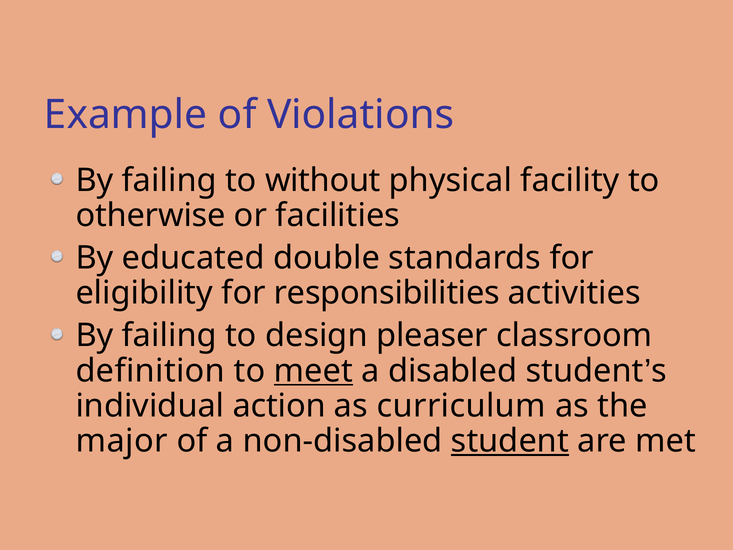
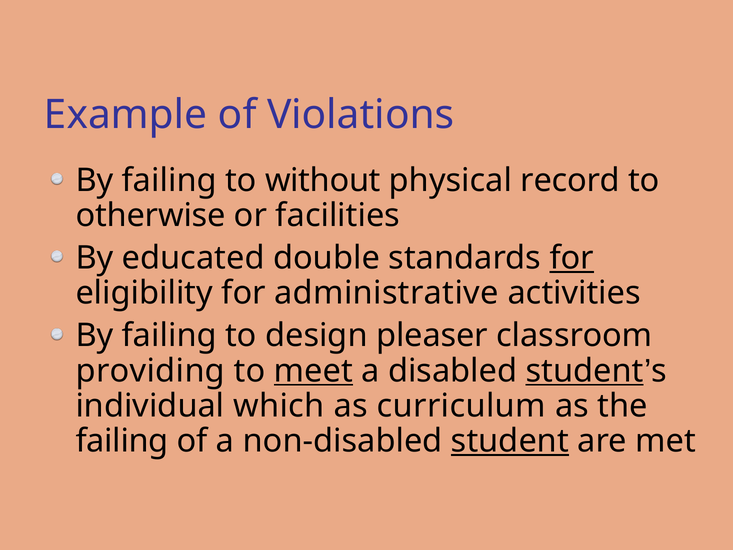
facility: facility -> record
for at (572, 258) underline: none -> present
responsibilities: responsibilities -> administrative
definition: definition -> providing
student at (585, 371) underline: none -> present
action: action -> which
major at (122, 441): major -> failing
